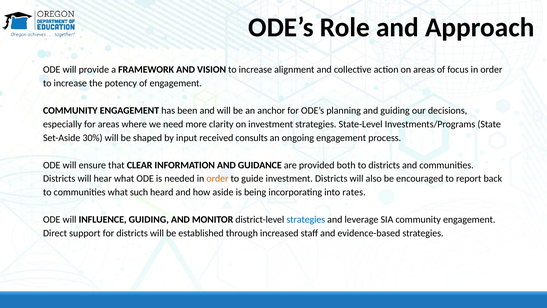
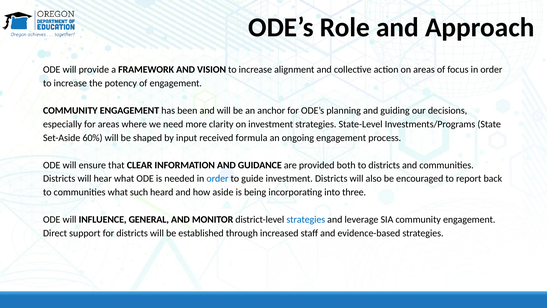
30%: 30% -> 60%
consults: consults -> formula
order at (218, 179) colour: orange -> blue
rates: rates -> three
INFLUENCE GUIDING: GUIDING -> GENERAL
